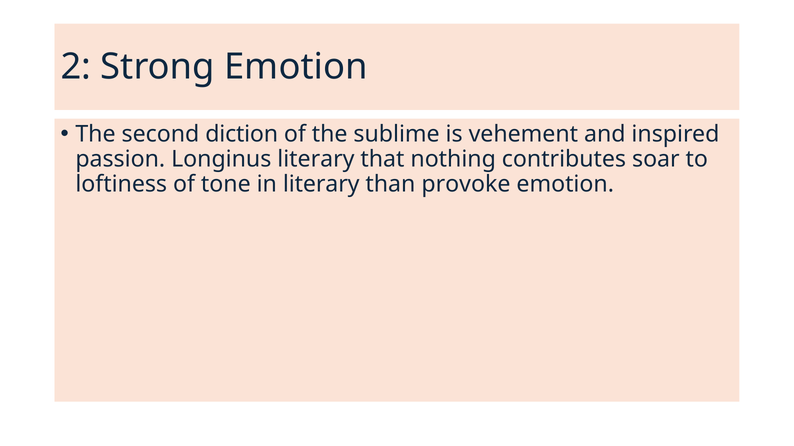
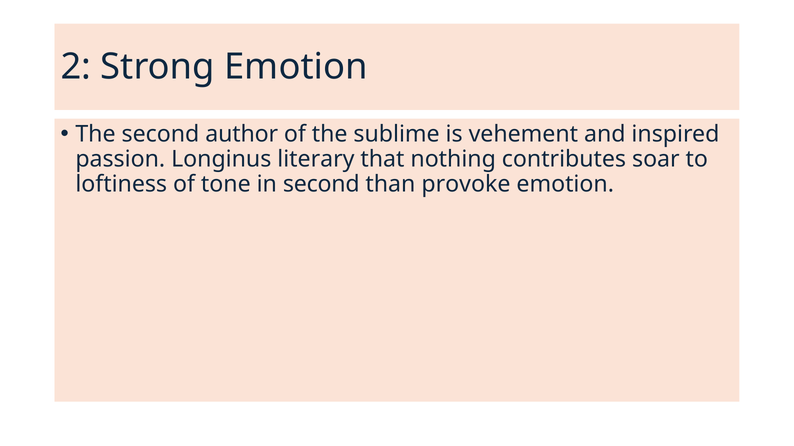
diction: diction -> author
in literary: literary -> second
